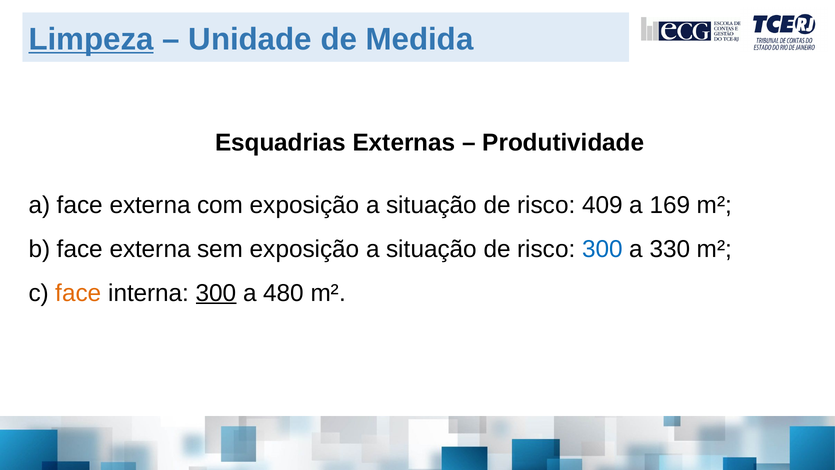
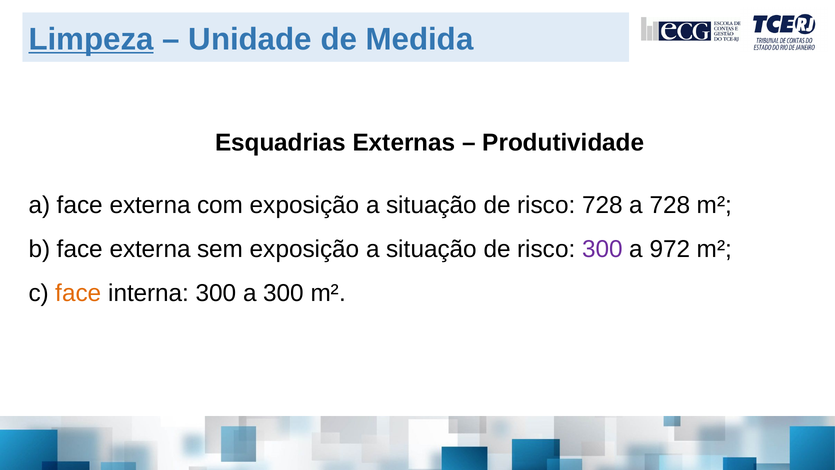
risco 409: 409 -> 728
a 169: 169 -> 728
300 at (602, 249) colour: blue -> purple
330: 330 -> 972
300 at (216, 293) underline: present -> none
a 480: 480 -> 300
